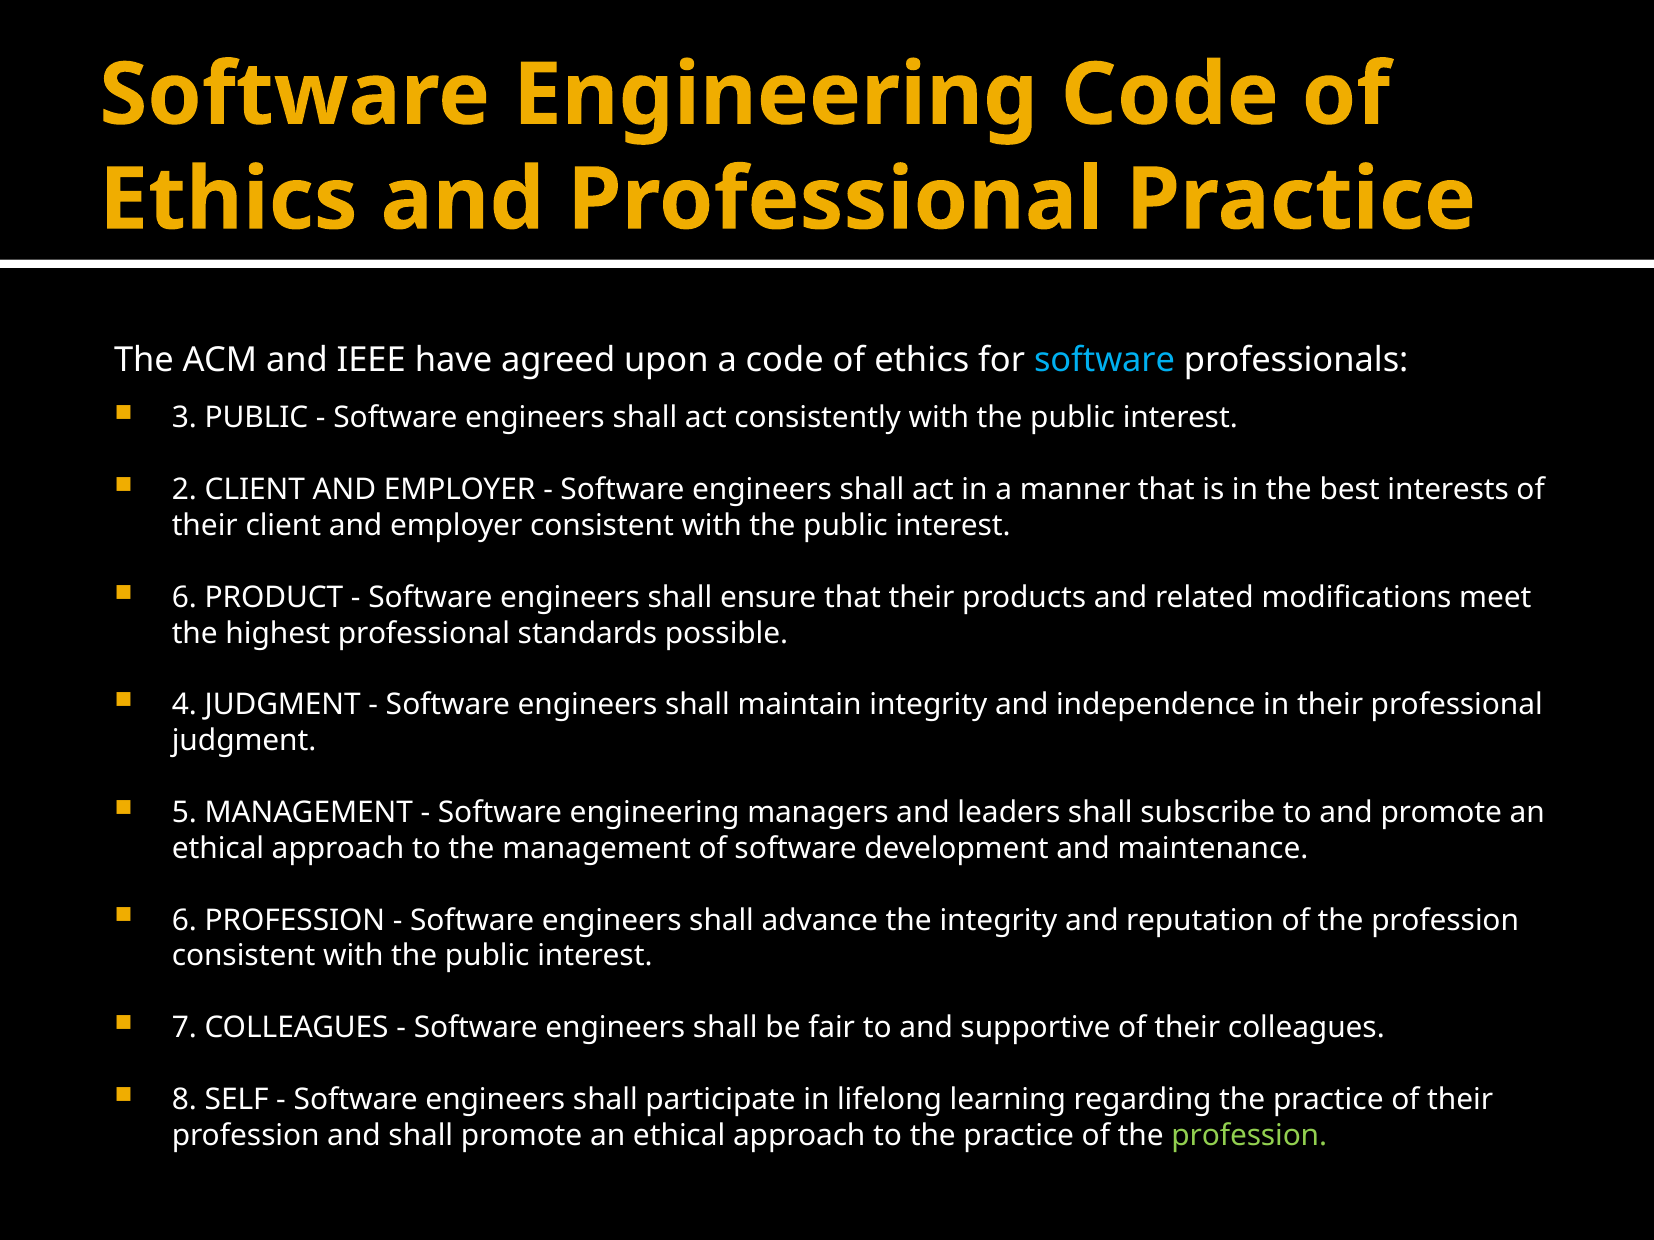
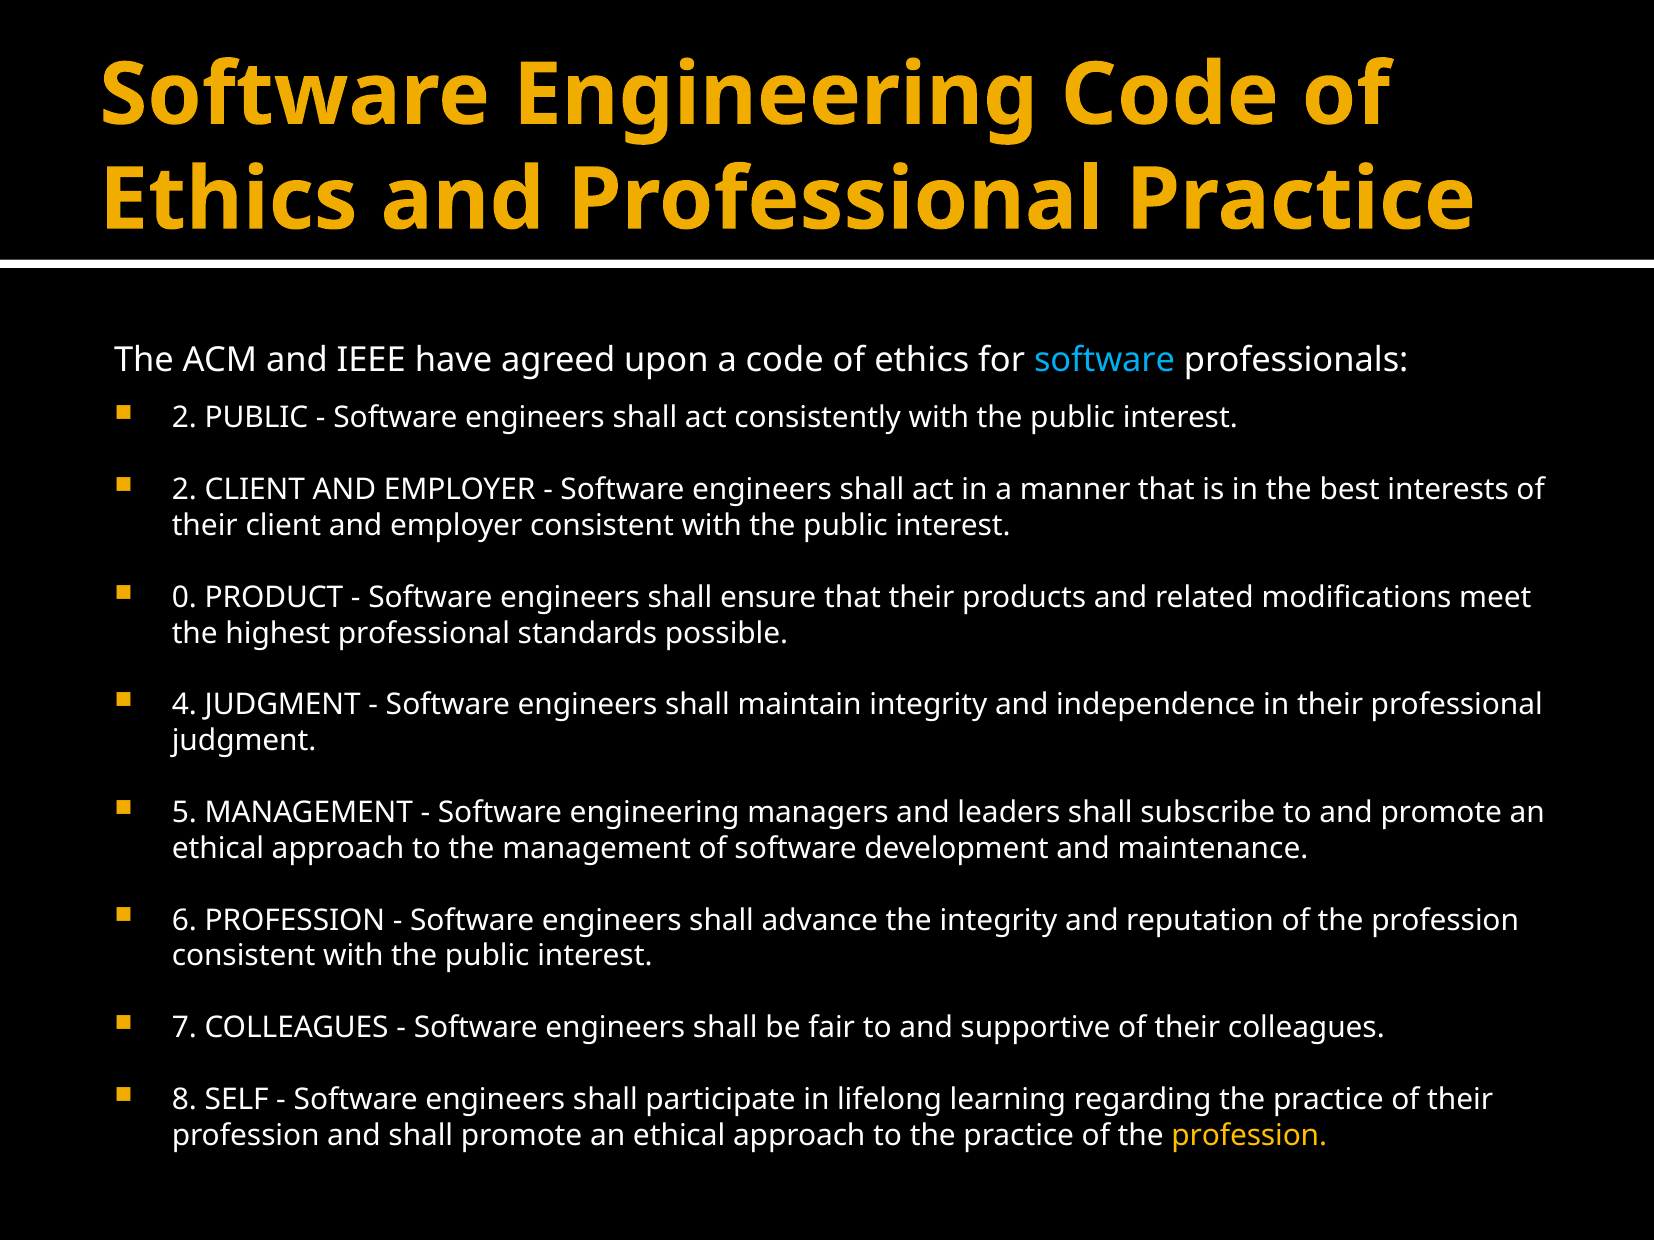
3 at (184, 418): 3 -> 2
6 at (184, 598): 6 -> 0
profession at (1249, 1136) colour: light green -> yellow
